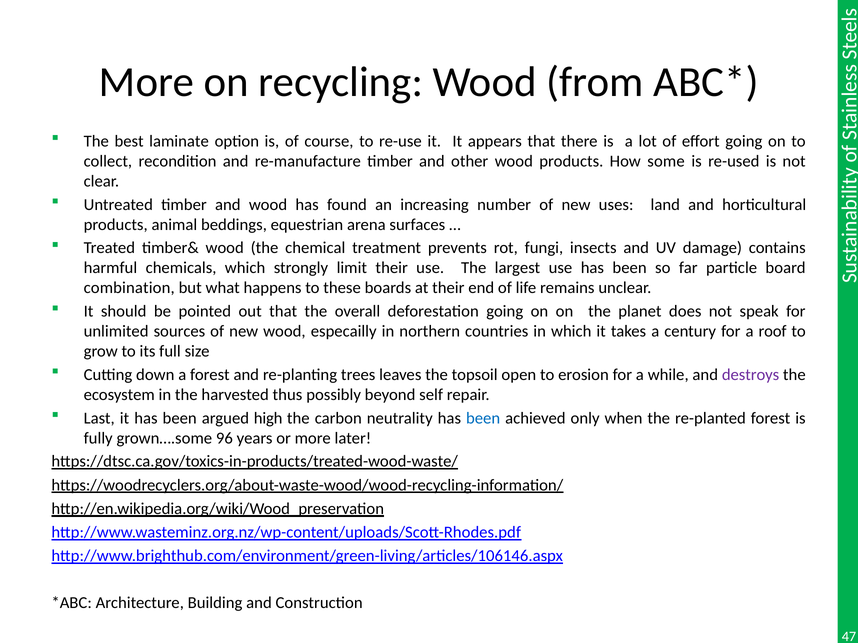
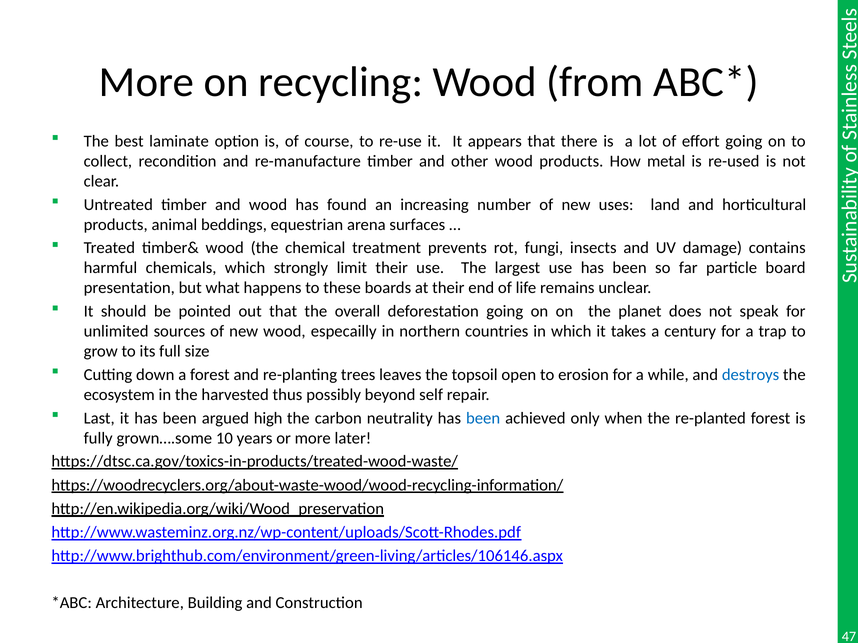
some: some -> metal
combination: combination -> presentation
roof: roof -> trap
destroys colour: purple -> blue
96: 96 -> 10
